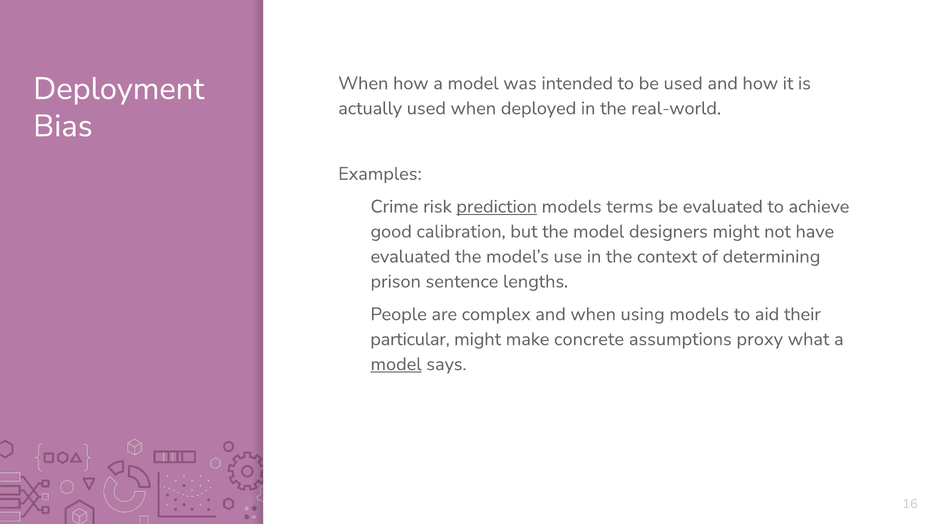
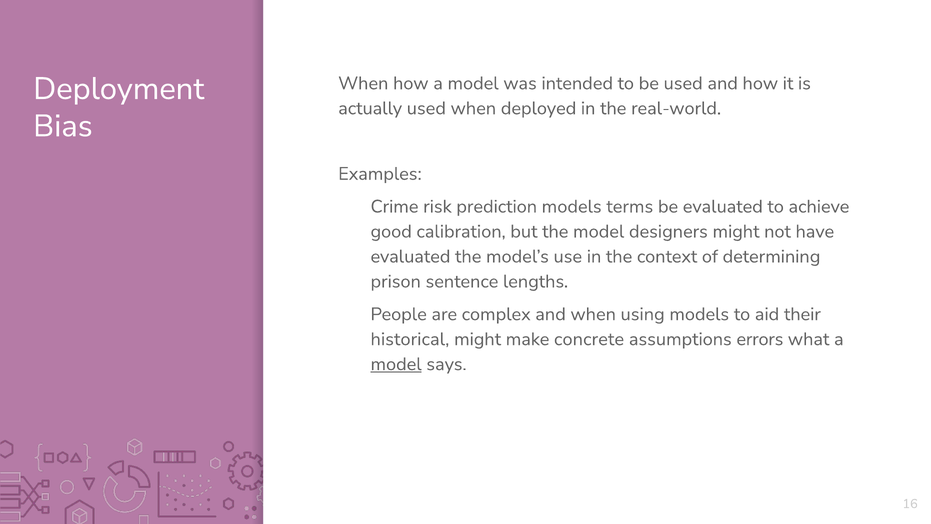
prediction underline: present -> none
particular: particular -> historical
proxy: proxy -> errors
